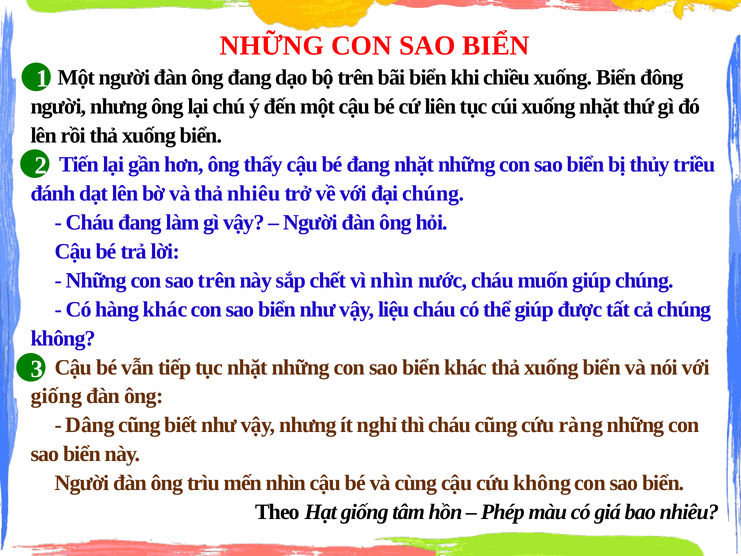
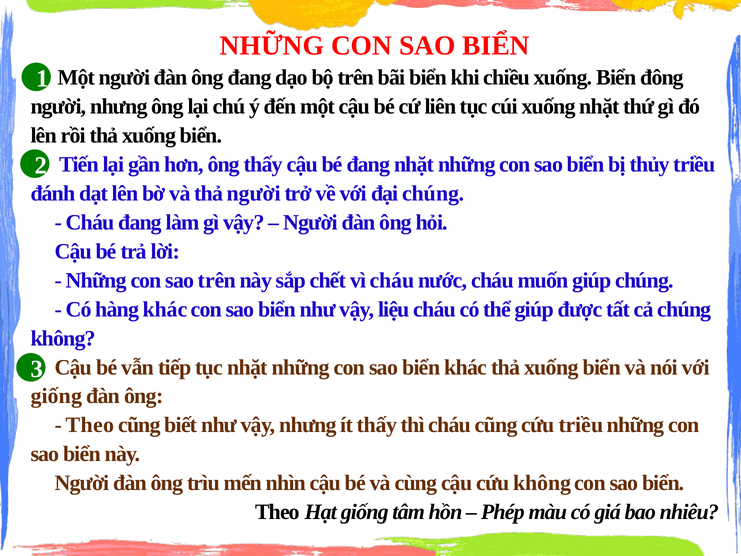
thả nhiêu: nhiêu -> người
vì nhìn: nhìn -> cháu
Dâng at (90, 425): Dâng -> Theo
ít nghỉ: nghỉ -> thấy
cứu ràng: ràng -> triều
